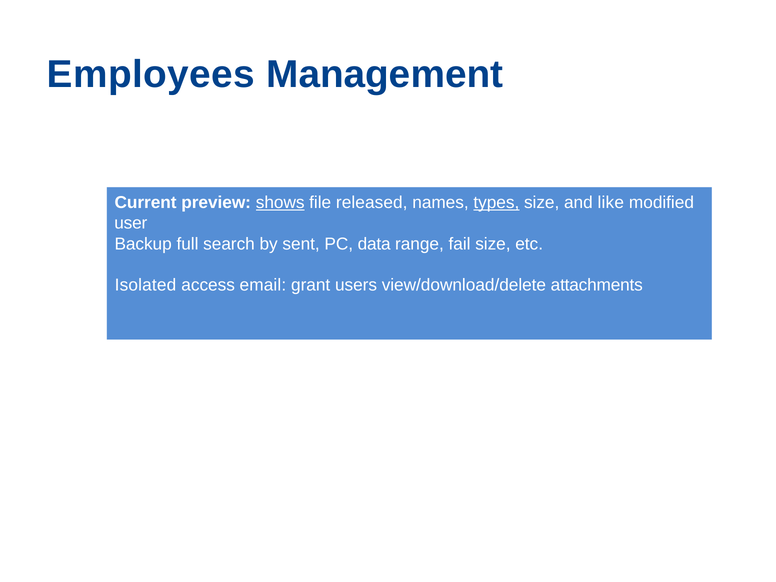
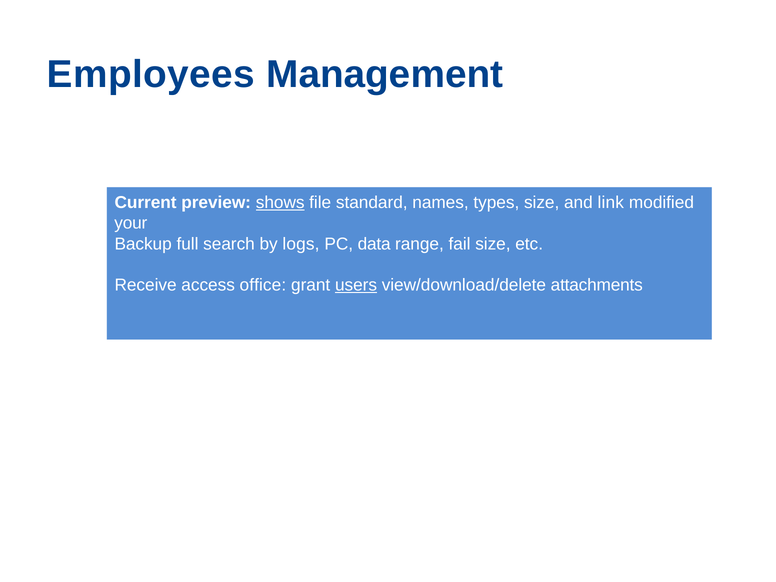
released: released -> standard
types underline: present -> none
like: like -> link
user: user -> your
sent: sent -> logs
Isolated: Isolated -> Receive
email: email -> office
users underline: none -> present
